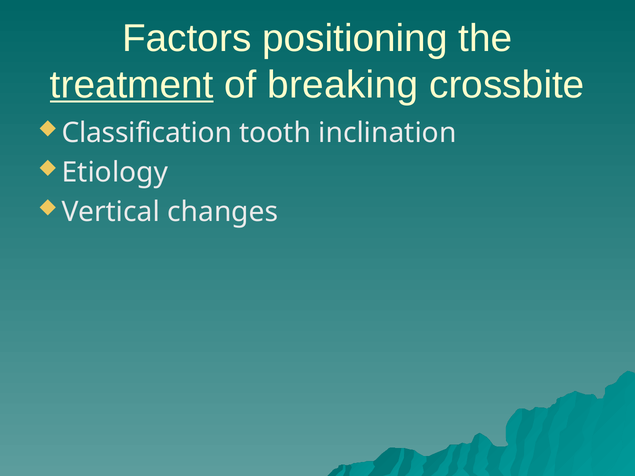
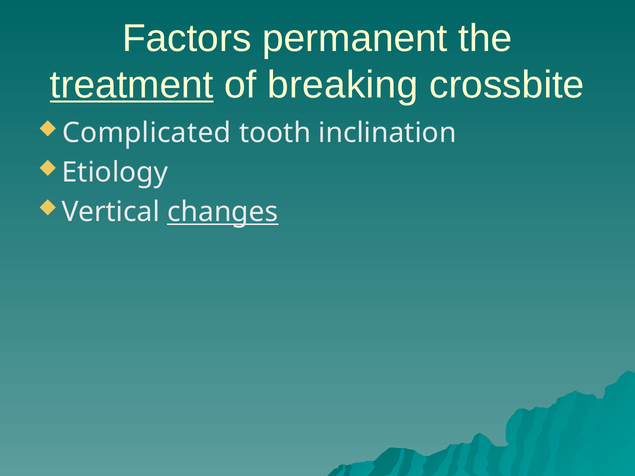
positioning: positioning -> permanent
Classification: Classification -> Complicated
changes underline: none -> present
